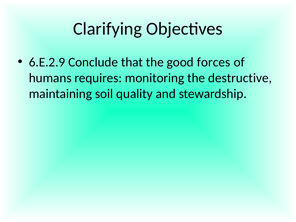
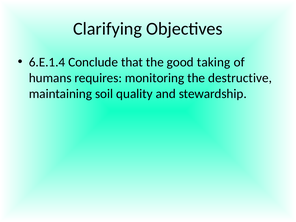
6.E.2.9: 6.E.2.9 -> 6.E.1.4
forces: forces -> taking
